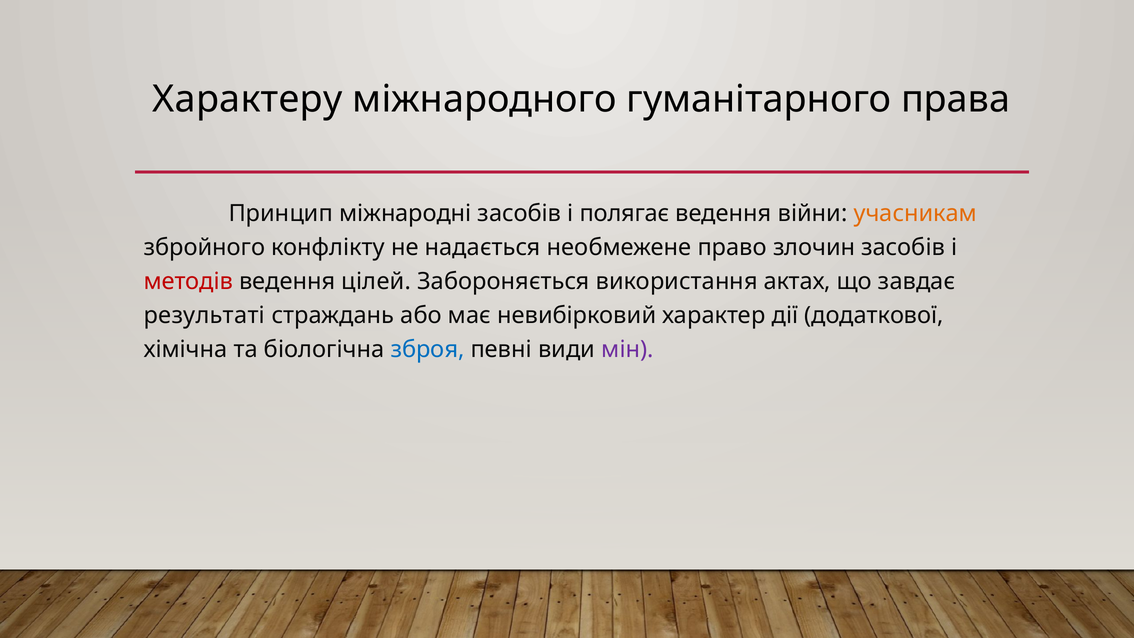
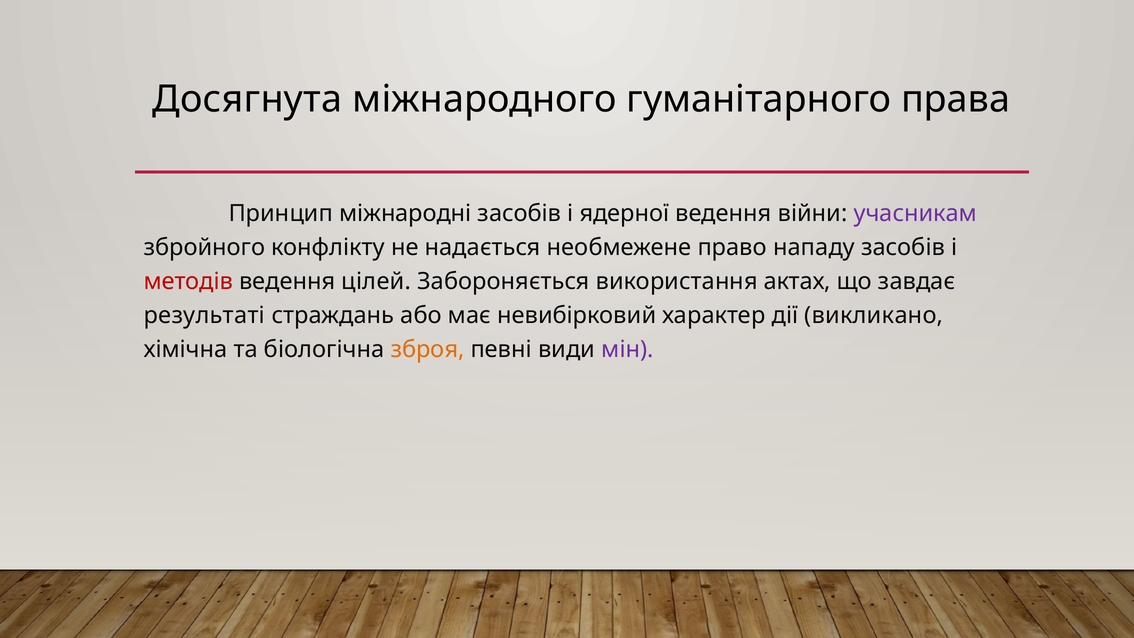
Характеру: Характеру -> Досягнута
полягає: полягає -> ядерної
учасникам colour: orange -> purple
злочин: злочин -> нападу
додаткової: додаткової -> викликано
зброя colour: blue -> orange
